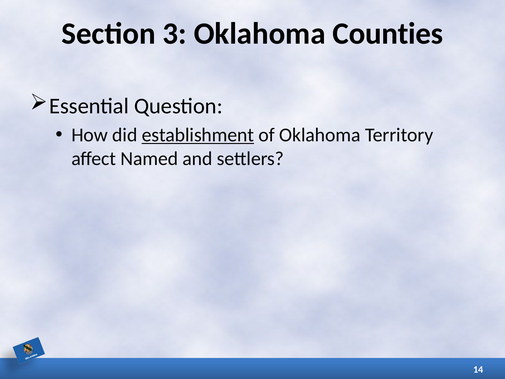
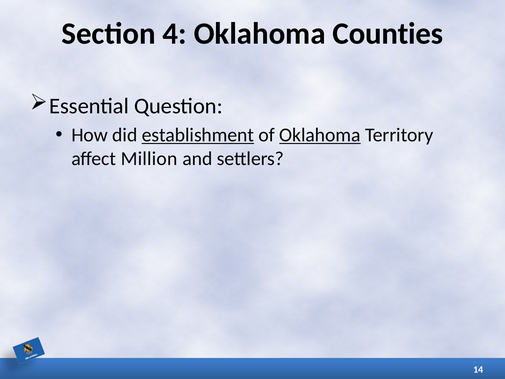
3: 3 -> 4
Oklahoma at (320, 135) underline: none -> present
Named: Named -> Million
